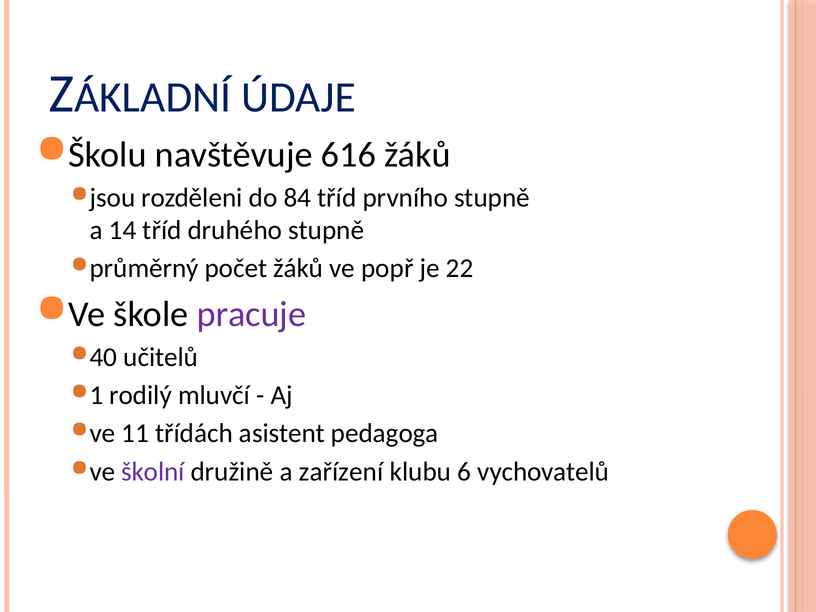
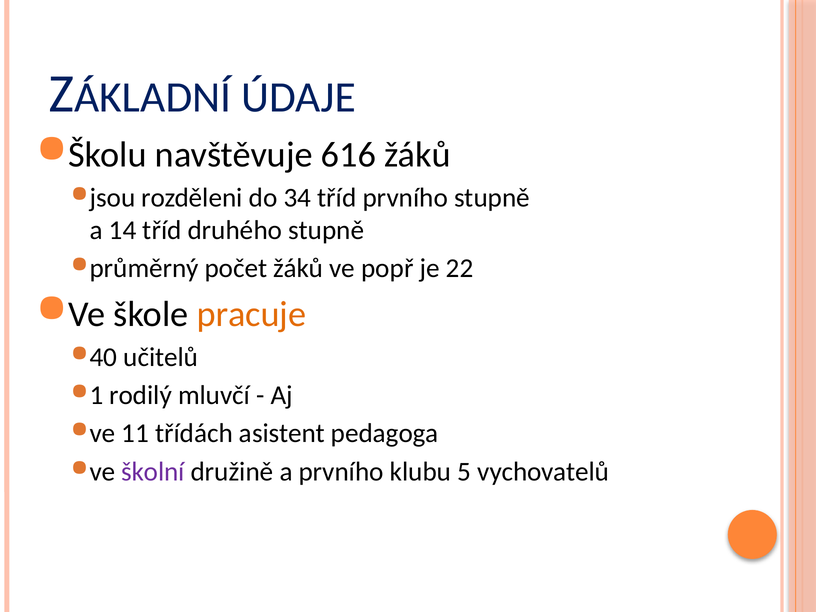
84: 84 -> 34
pracuje colour: purple -> orange
a zařízení: zařízení -> prvního
6: 6 -> 5
